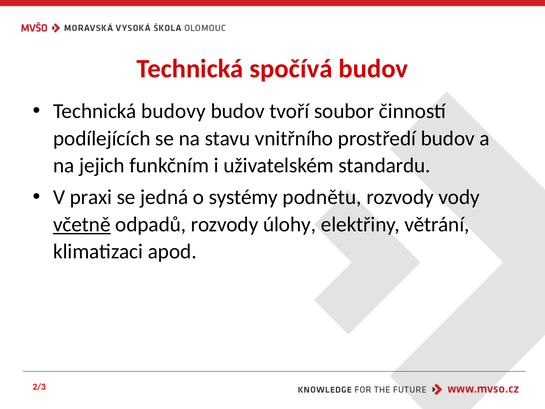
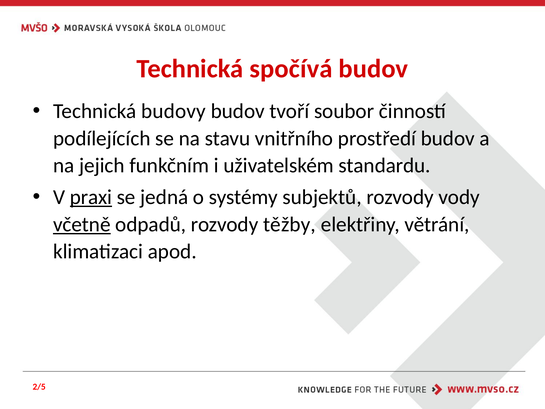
praxi underline: none -> present
podnětu: podnětu -> subjektů
úlohy: úlohy -> těžby
2/3: 2/3 -> 2/5
